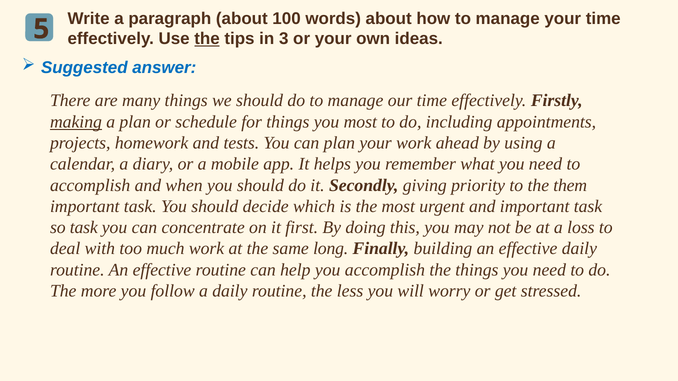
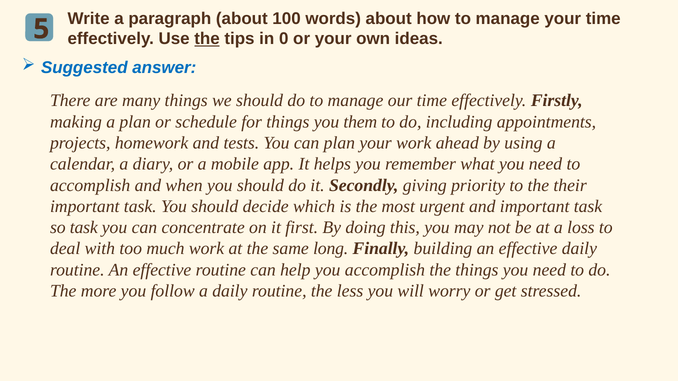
3: 3 -> 0
making underline: present -> none
you most: most -> them
them: them -> their
